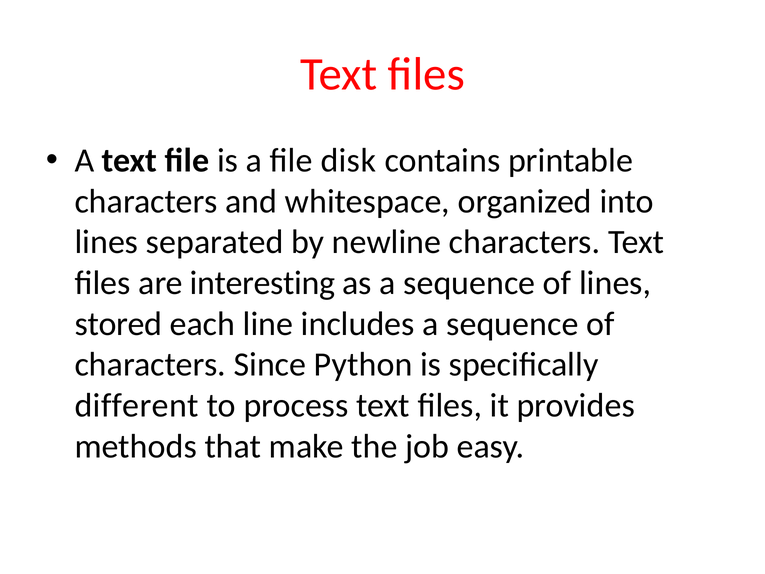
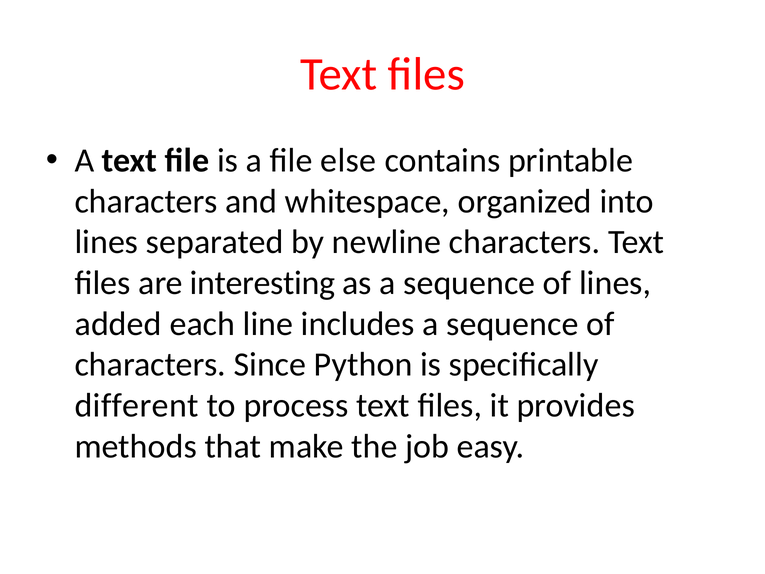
disk: disk -> else
stored: stored -> added
